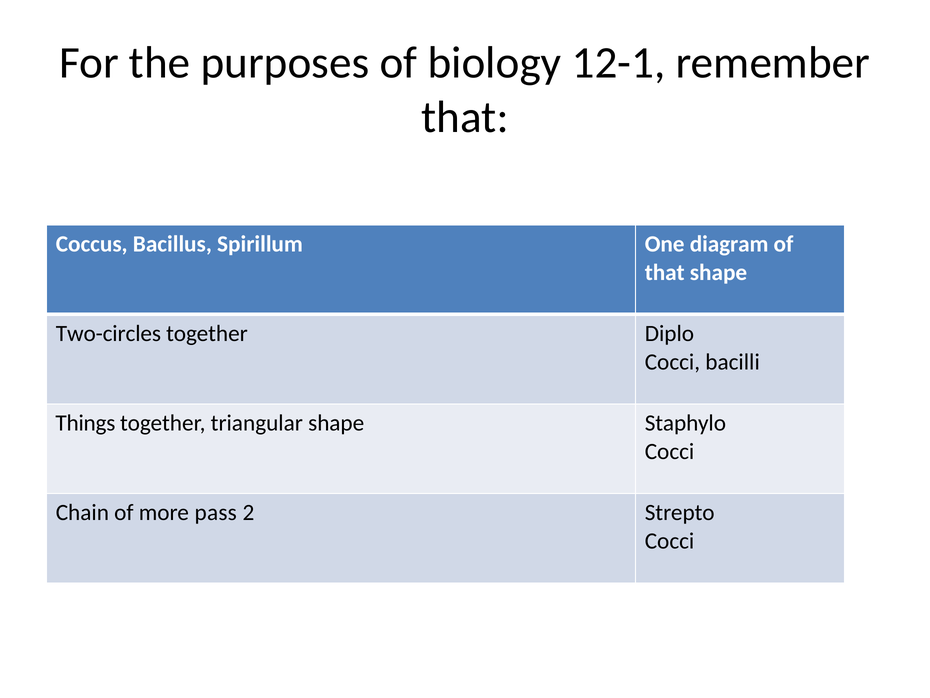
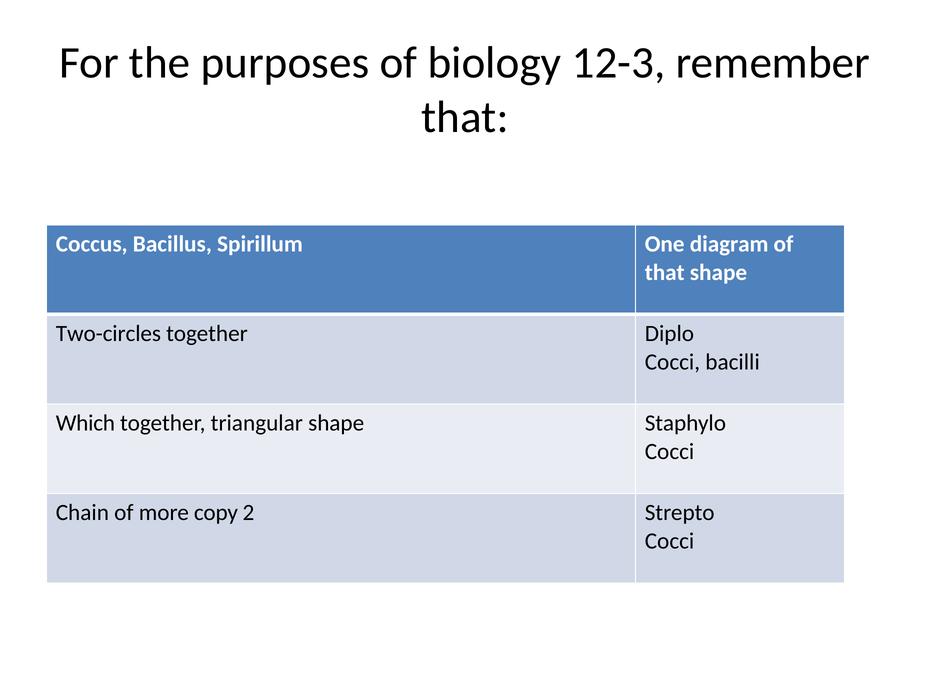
12-1: 12-1 -> 12-3
Things: Things -> Which
pass: pass -> copy
